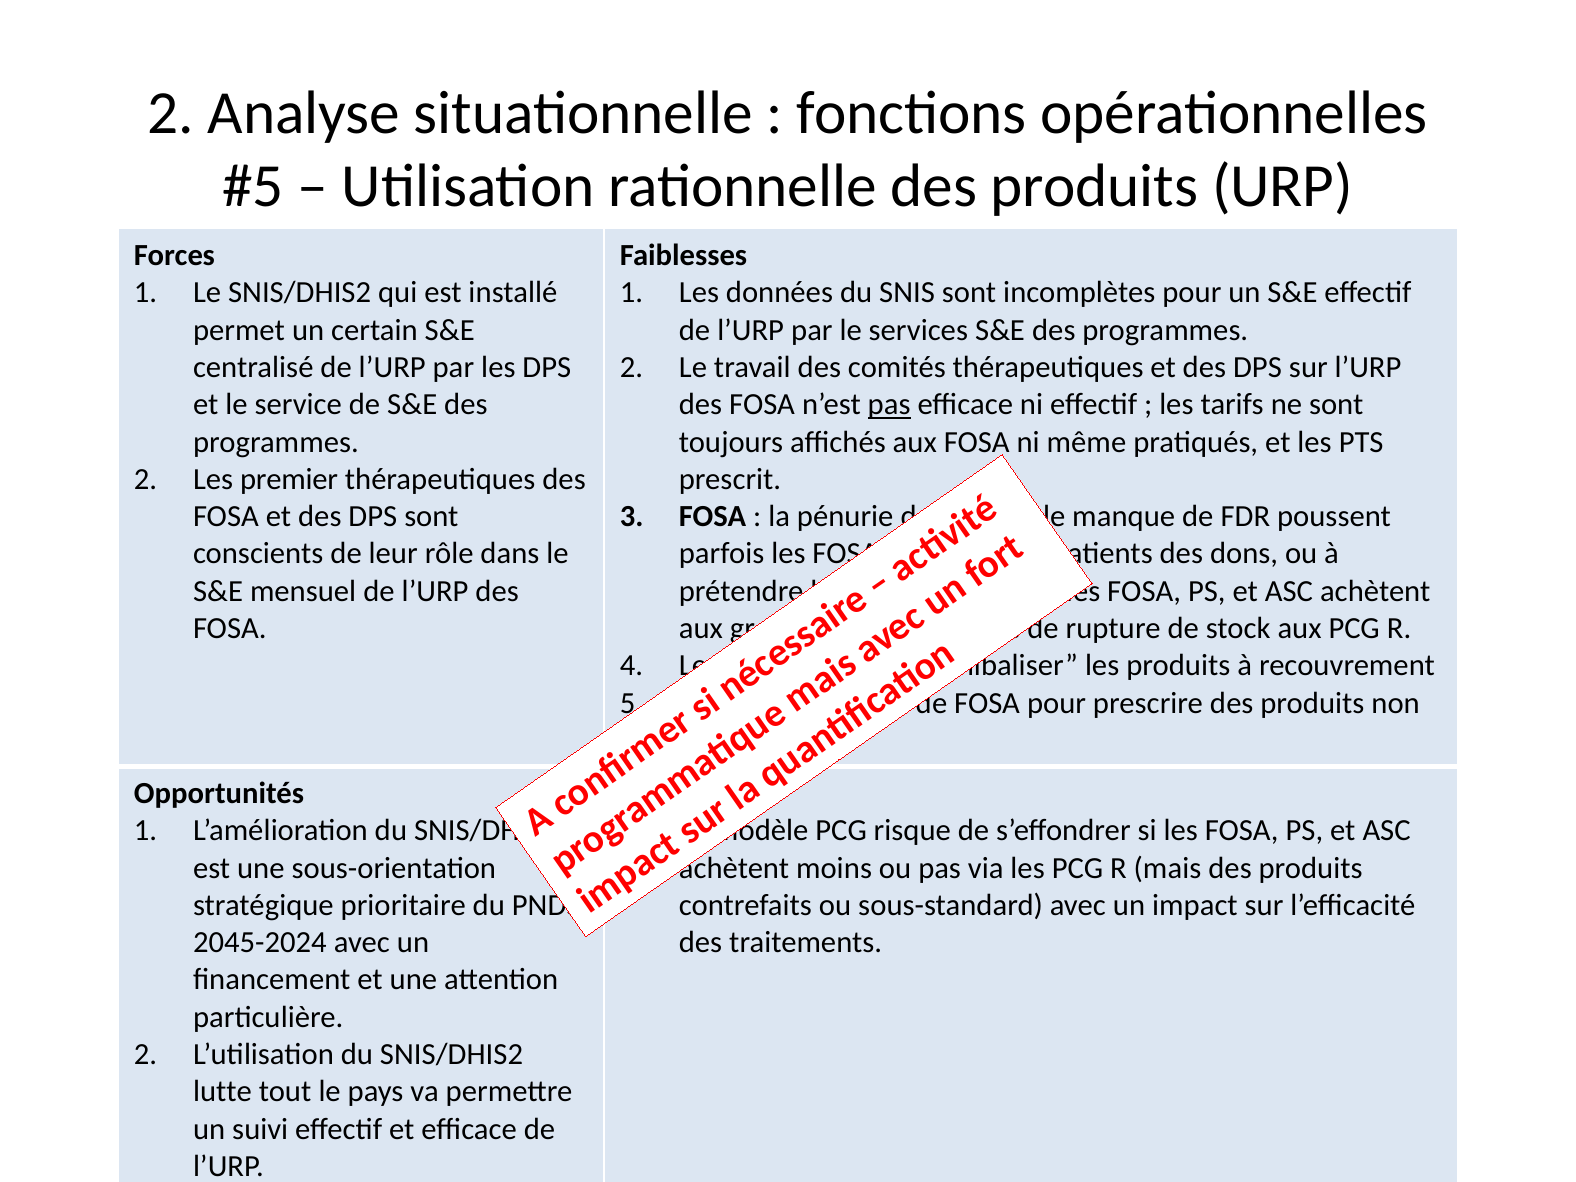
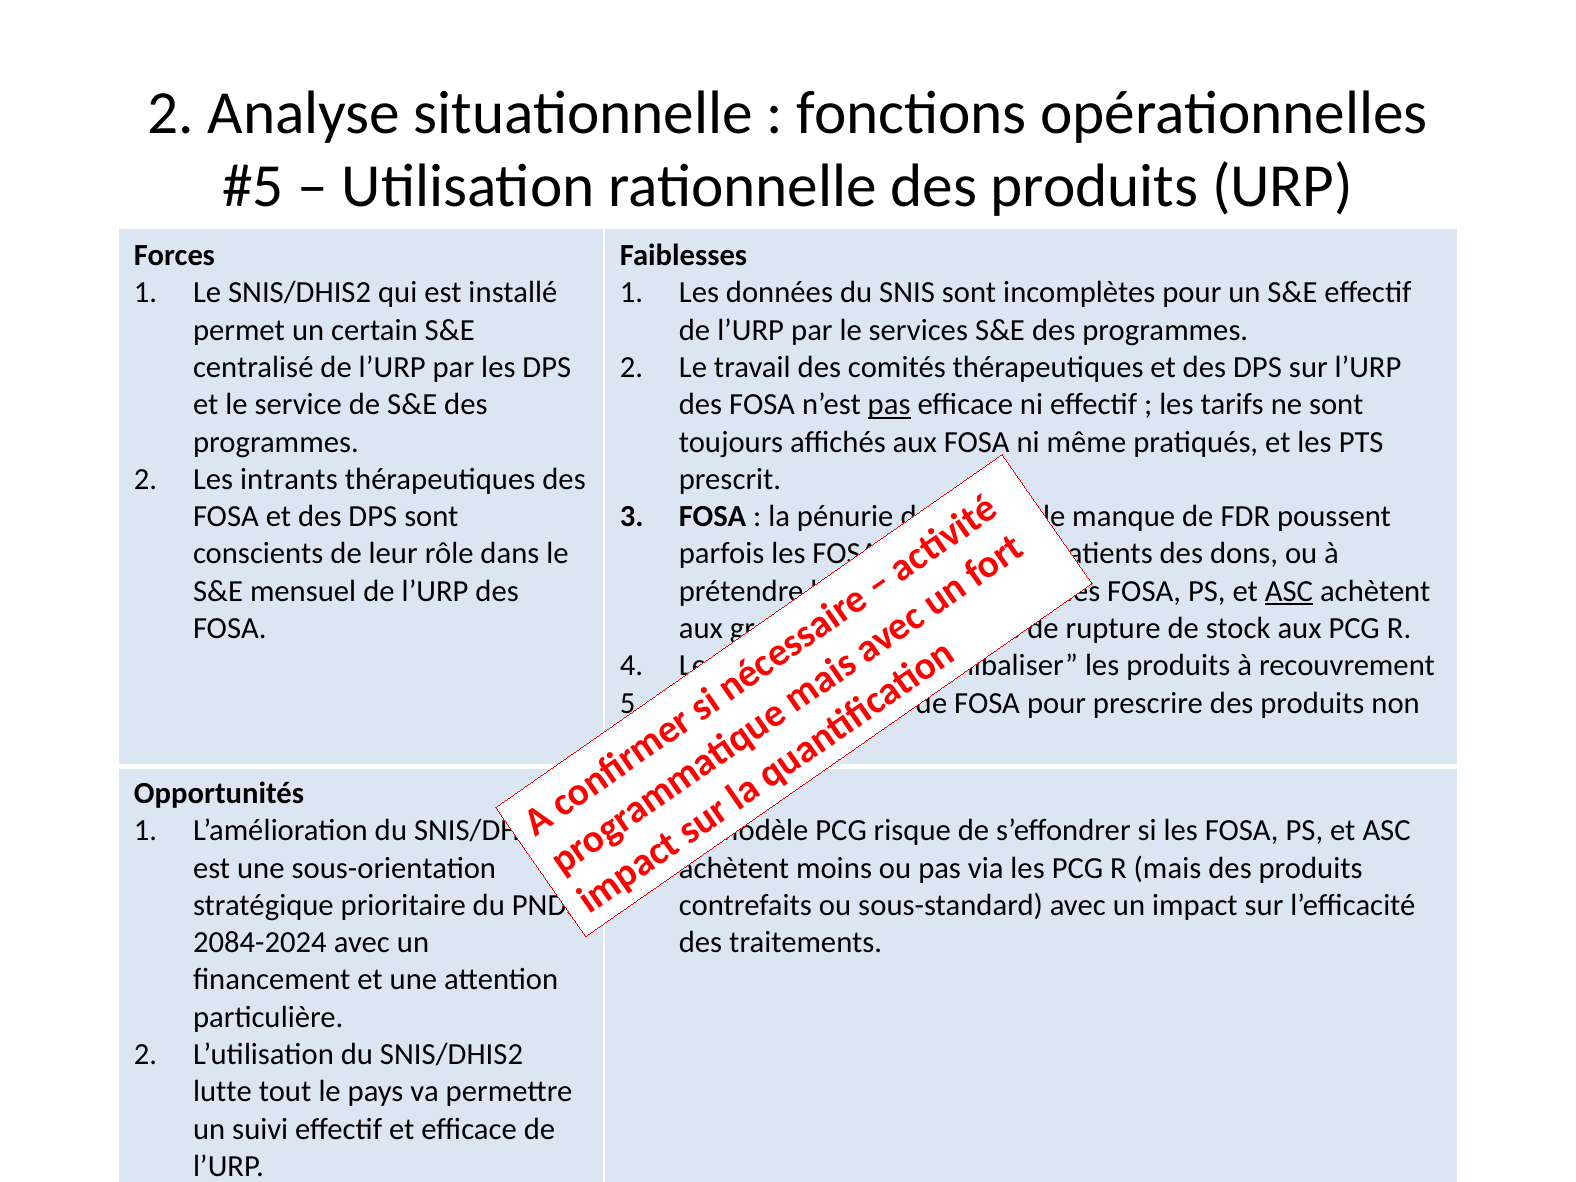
premier: premier -> intrants
ASC at (1289, 591) underline: none -> present
2045-2024: 2045-2024 -> 2084-2024
